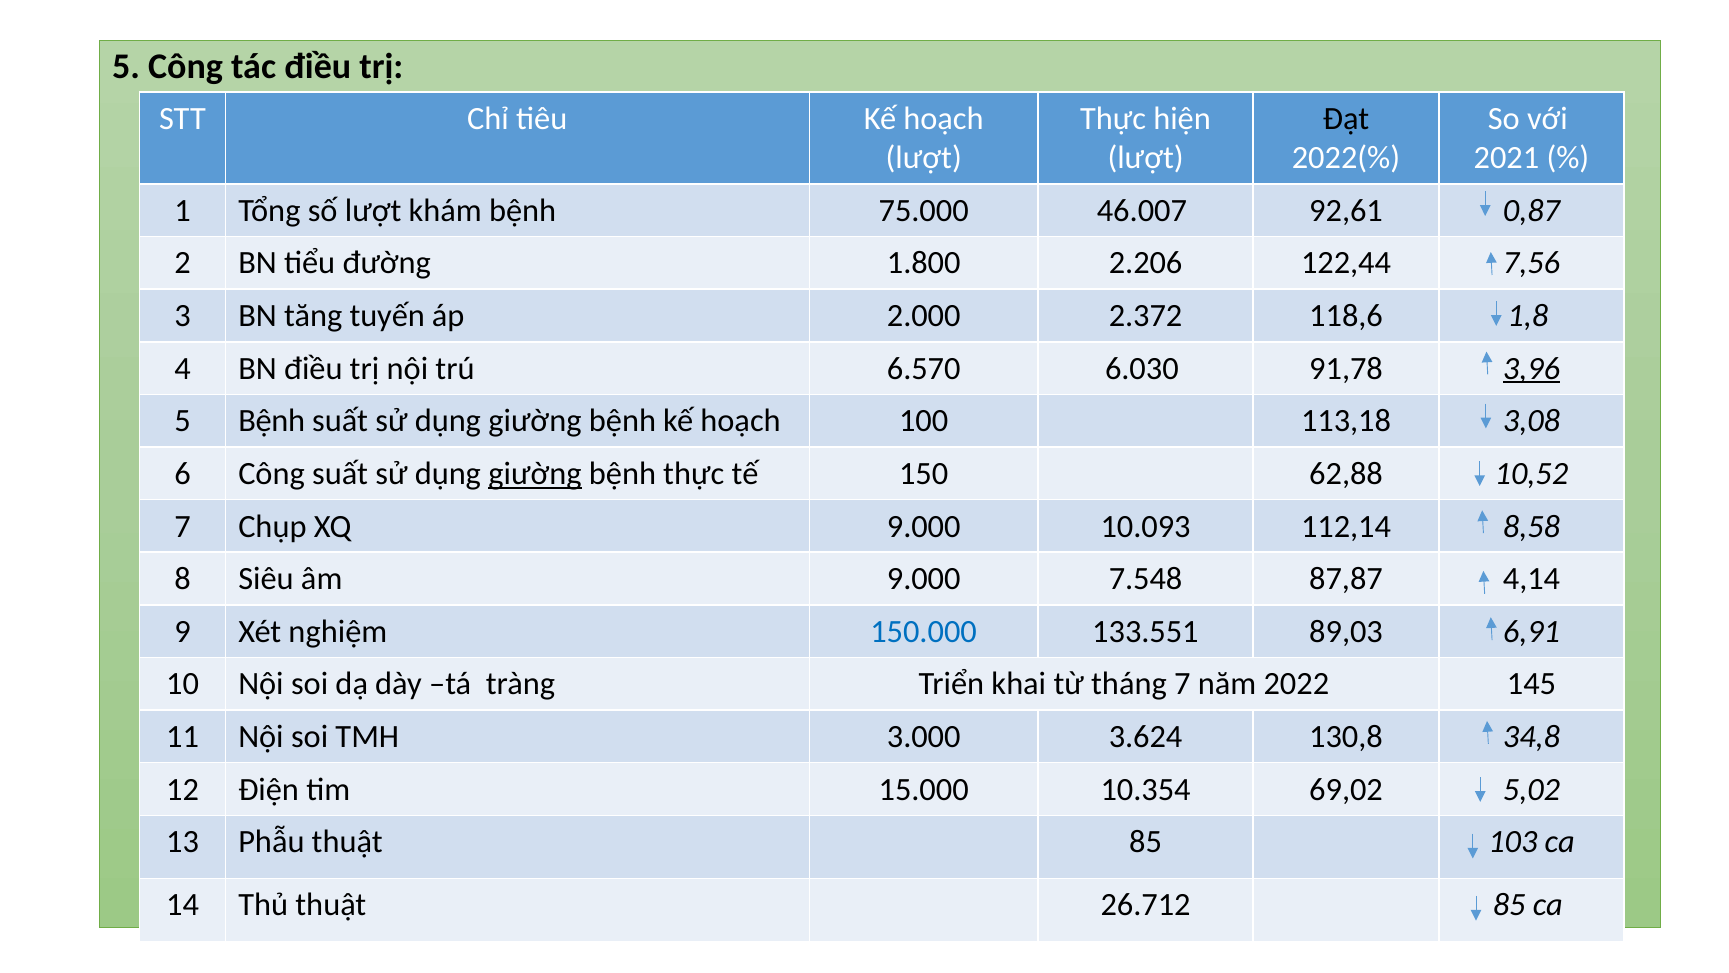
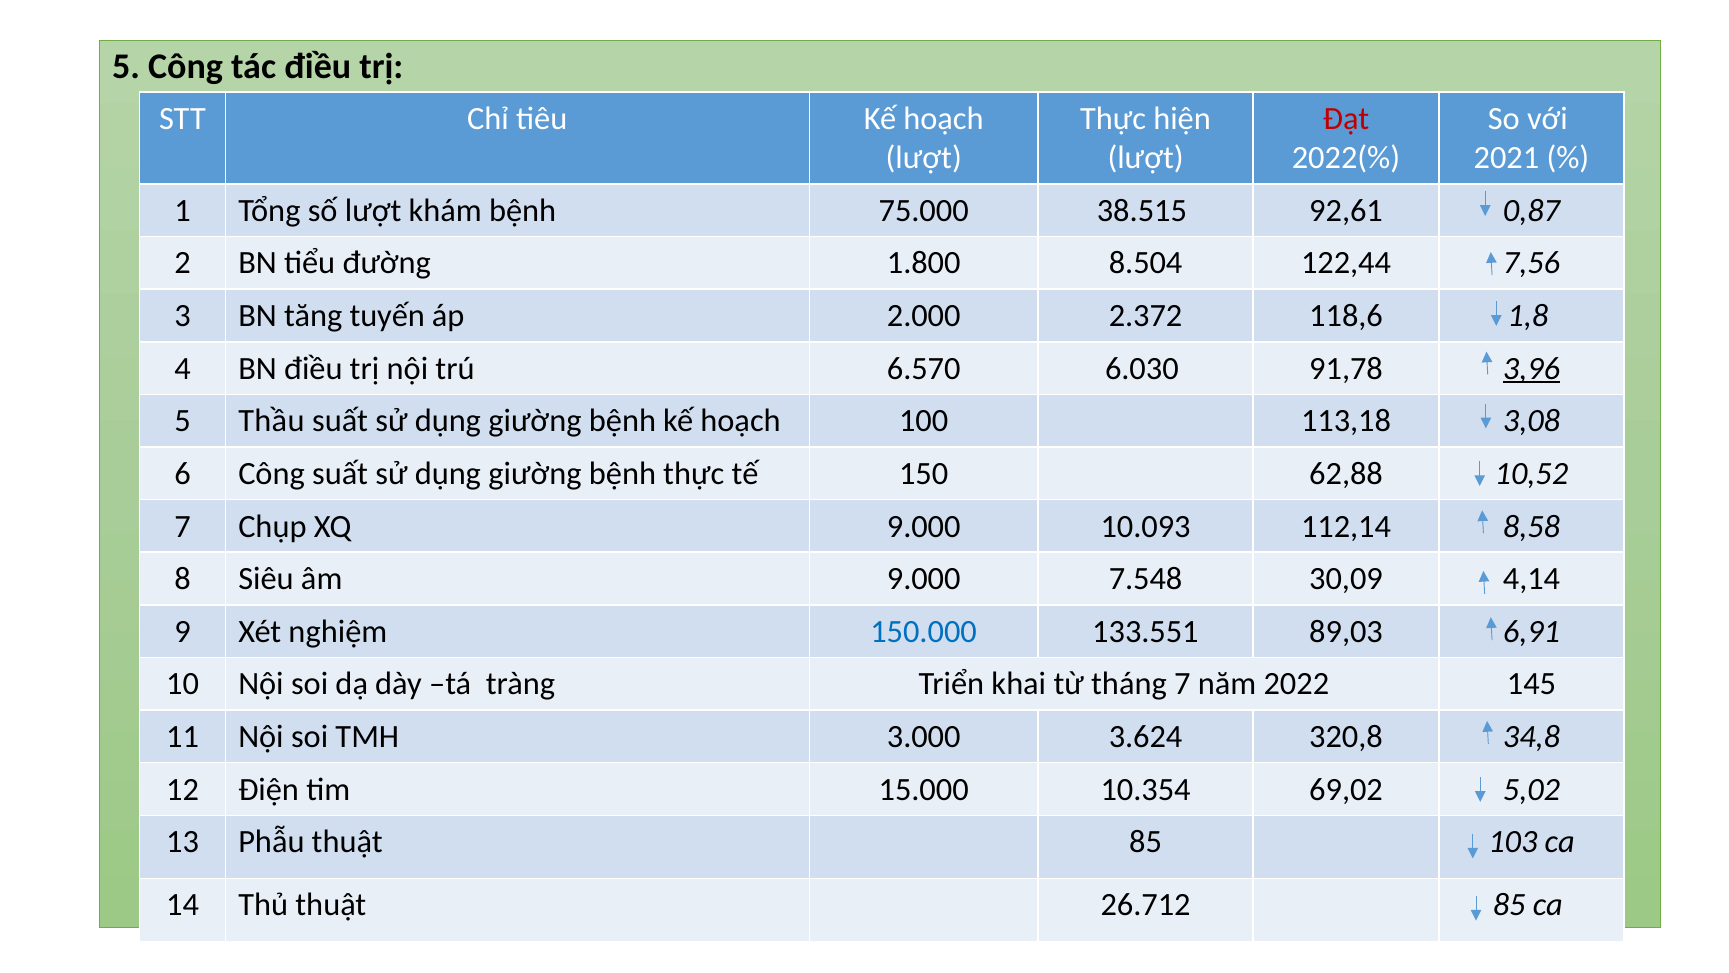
Đạt colour: black -> red
46.007: 46.007 -> 38.515
2.206: 2.206 -> 8.504
5 Bệnh: Bệnh -> Thầu
giường at (535, 473) underline: present -> none
87,87: 87,87 -> 30,09
130,8: 130,8 -> 320,8
